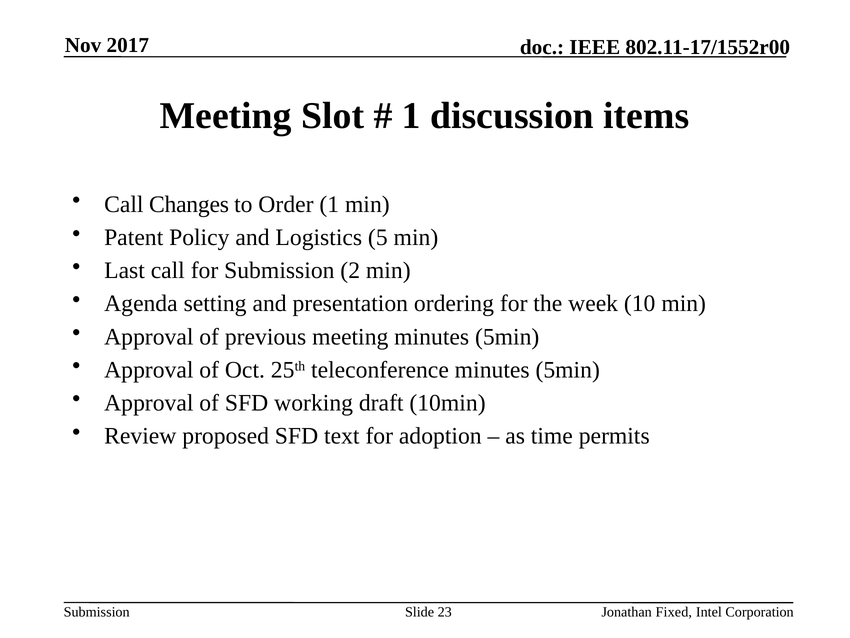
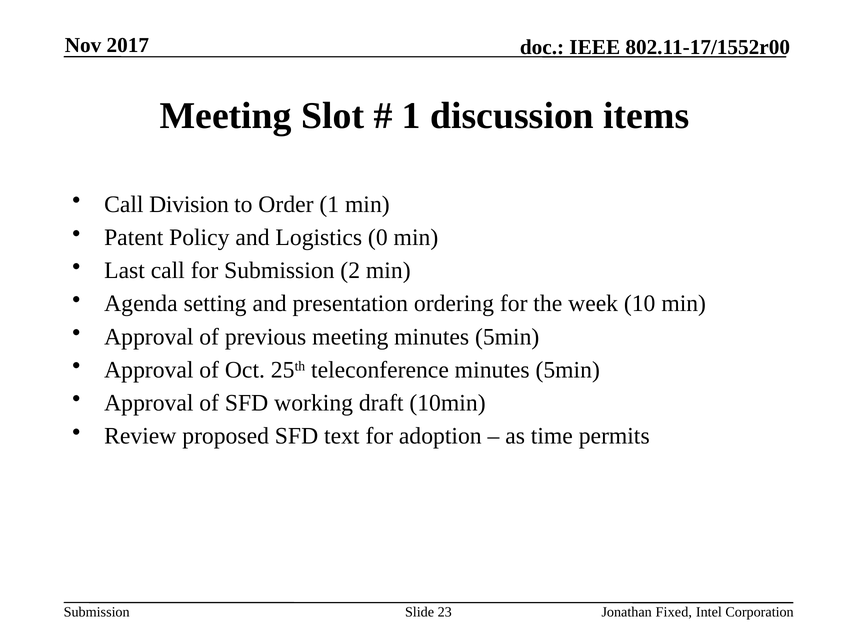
Changes: Changes -> Division
5: 5 -> 0
